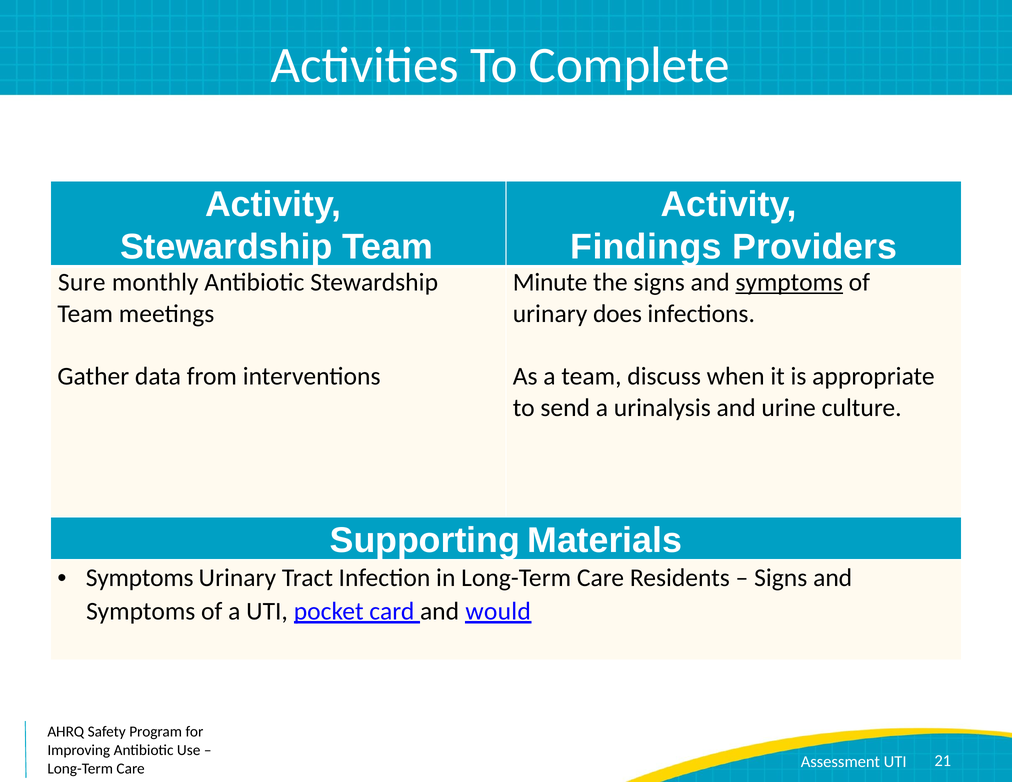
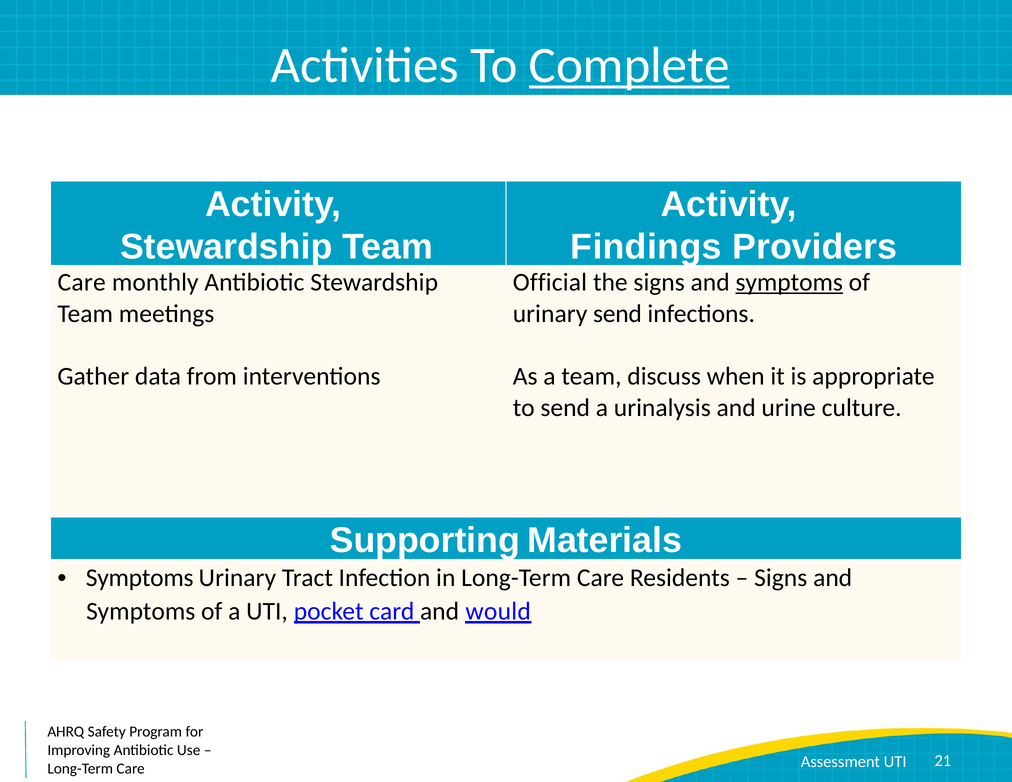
Complete underline: none -> present
Sure at (82, 282): Sure -> Care
Minute: Minute -> Official
urinary does: does -> send
